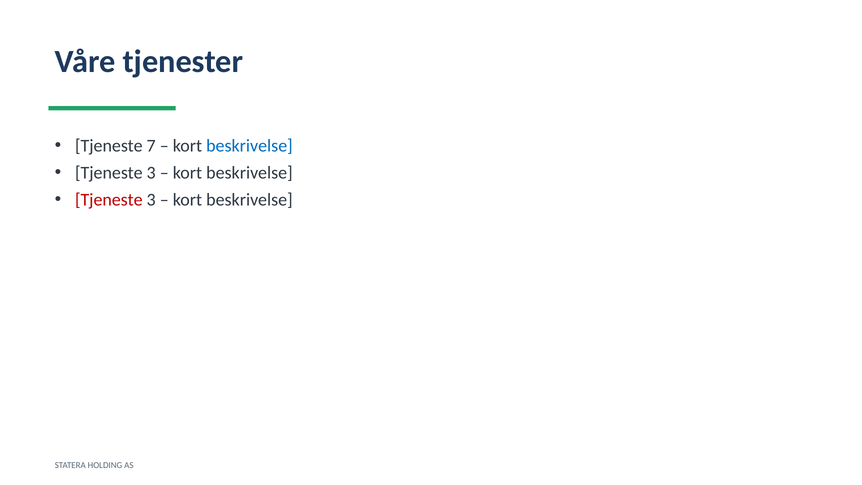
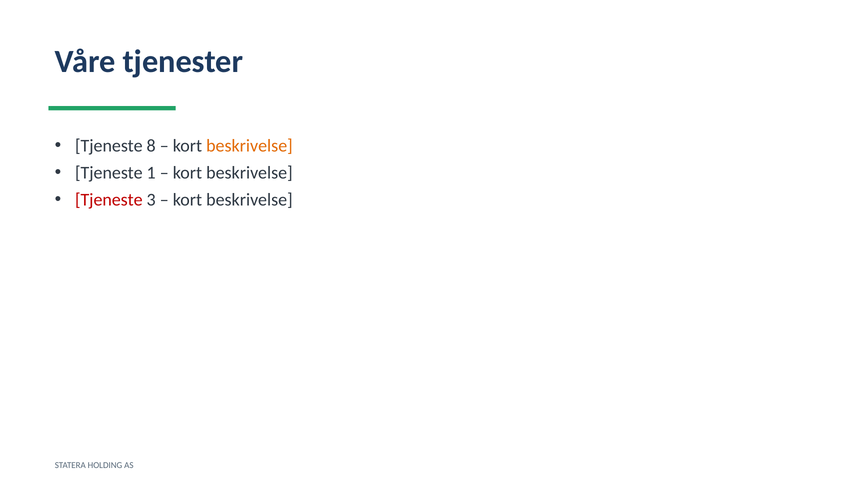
7: 7 -> 8
beskrivelse at (249, 146) colour: blue -> orange
3 at (151, 173): 3 -> 1
